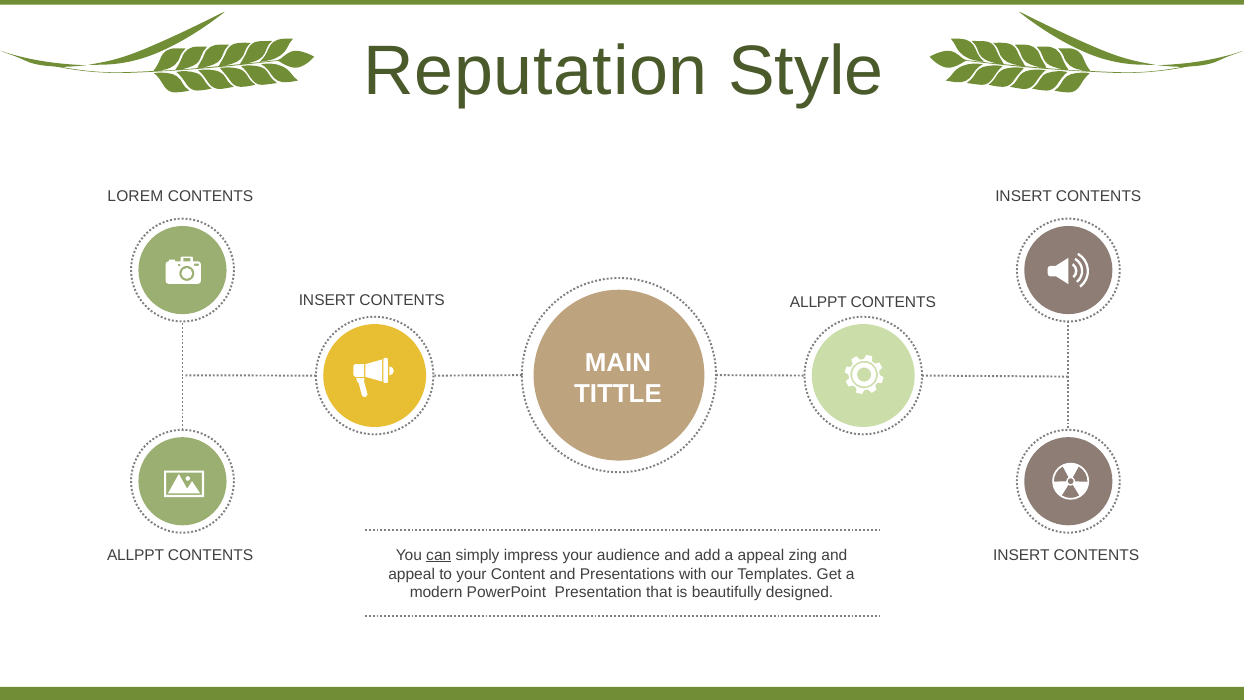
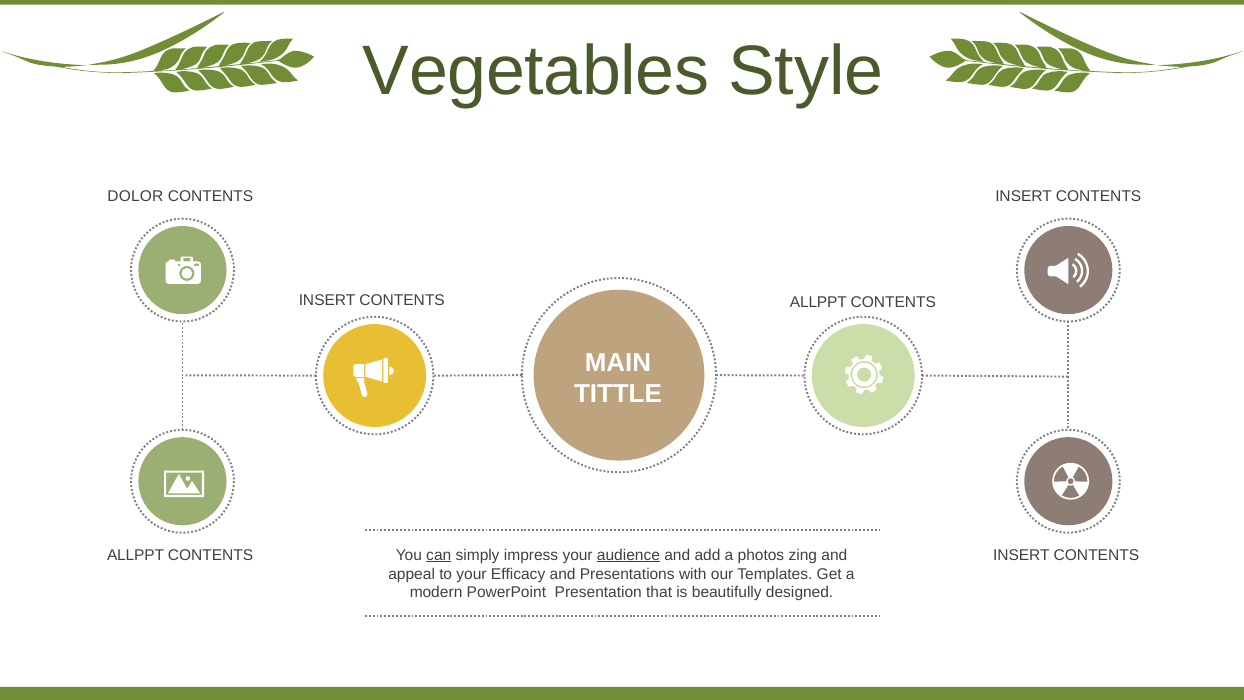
Reputation: Reputation -> Vegetables
LOREM: LOREM -> DOLOR
audience underline: none -> present
a appeal: appeal -> photos
Content: Content -> Efficacy
